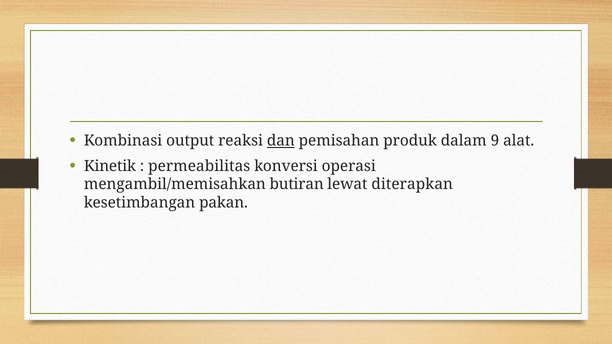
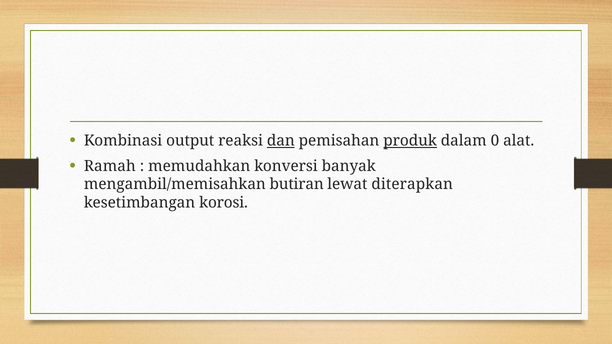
produk underline: none -> present
9: 9 -> 0
Kinetik: Kinetik -> Ramah
permeabilitas: permeabilitas -> memudahkan
operasi: operasi -> banyak
pakan: pakan -> korosi
